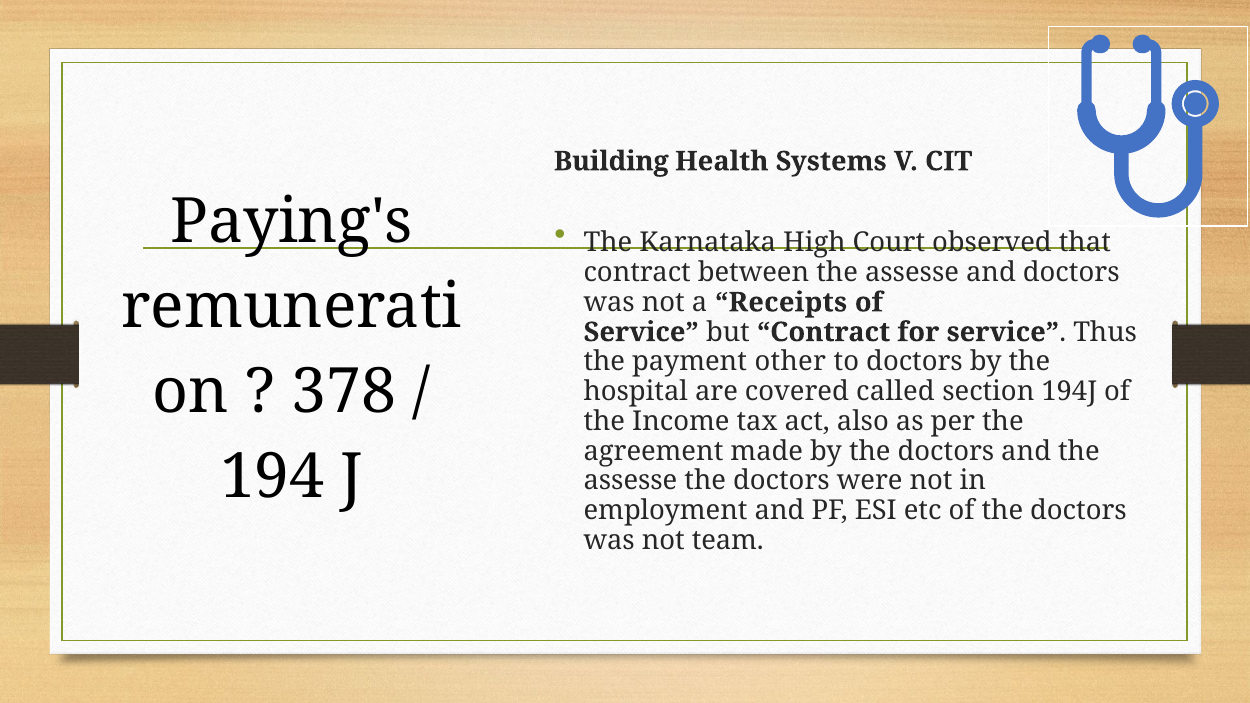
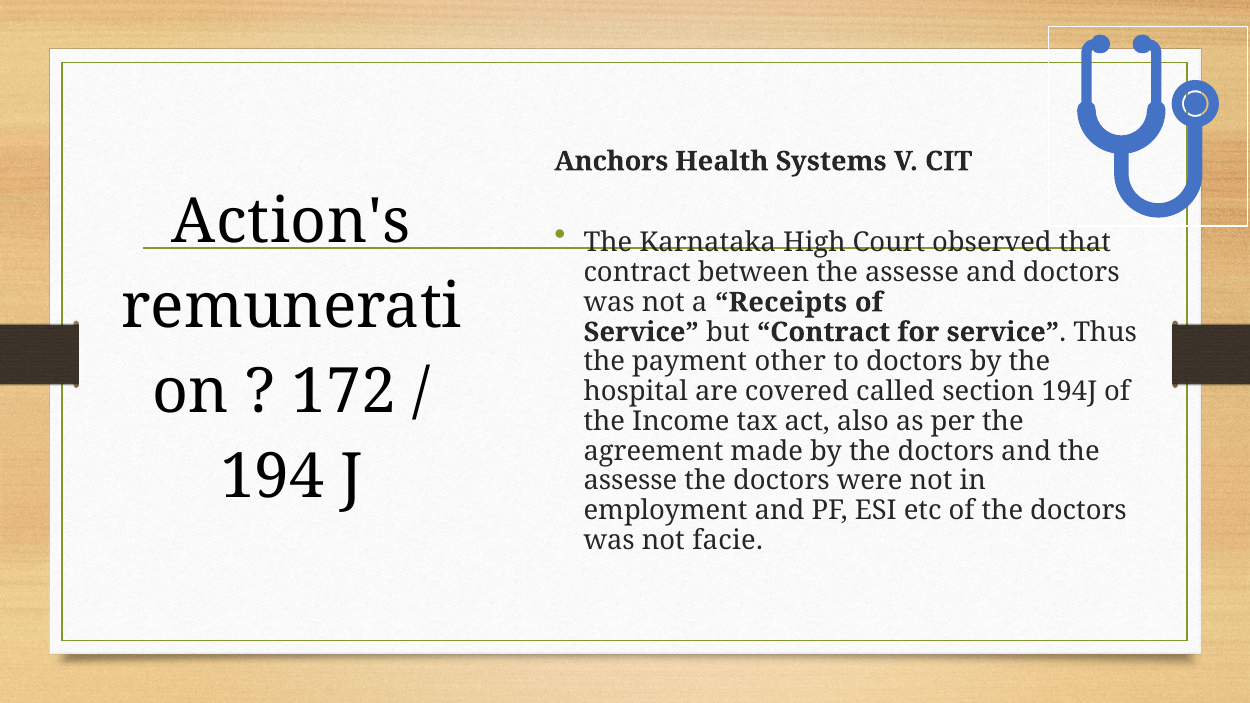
Building: Building -> Anchors
Paying's: Paying's -> Action's
378: 378 -> 172
team: team -> facie
